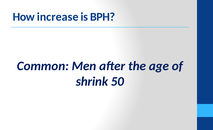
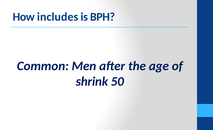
increase: increase -> includes
